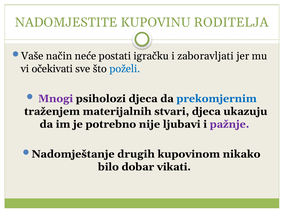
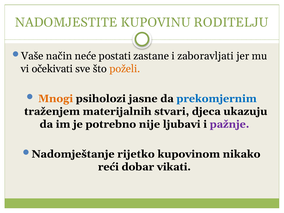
RODITELJA: RODITELJA -> RODITELJU
igračku: igračku -> zastane
poželi colour: blue -> orange
Mnogi colour: purple -> orange
psiholozi djeca: djeca -> jasne
drugih: drugih -> rijetko
bilo: bilo -> reći
